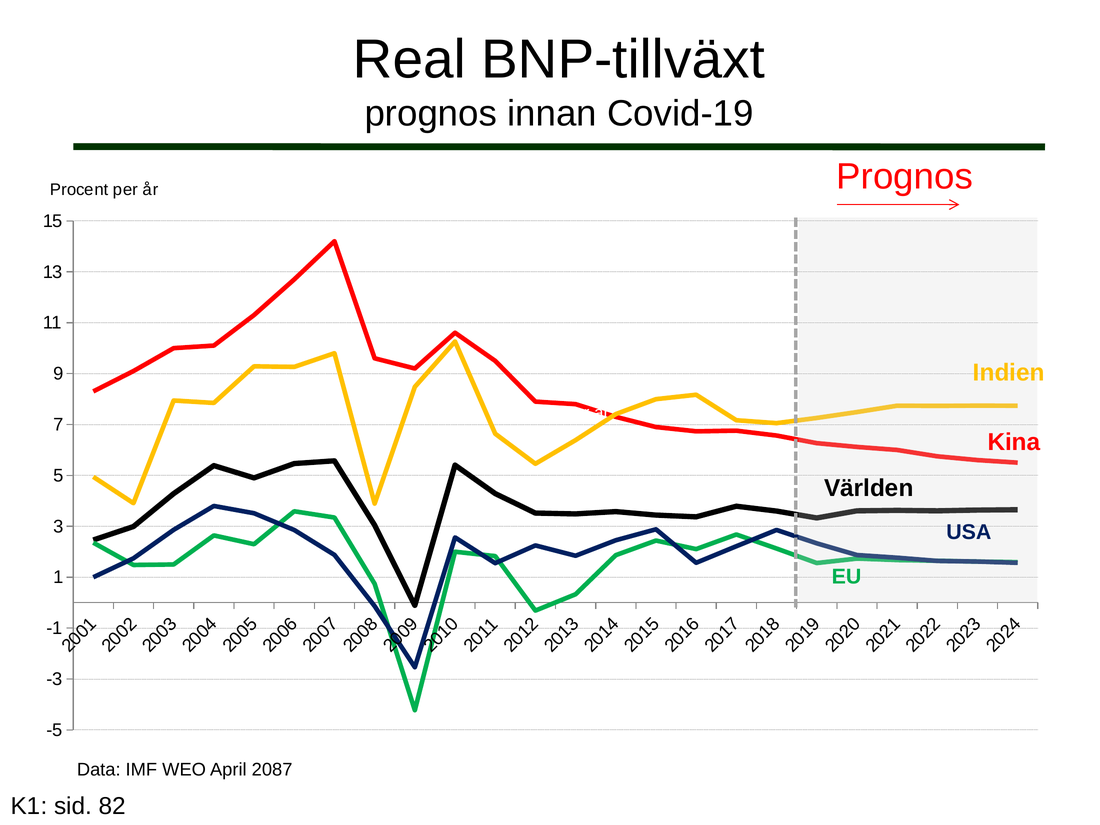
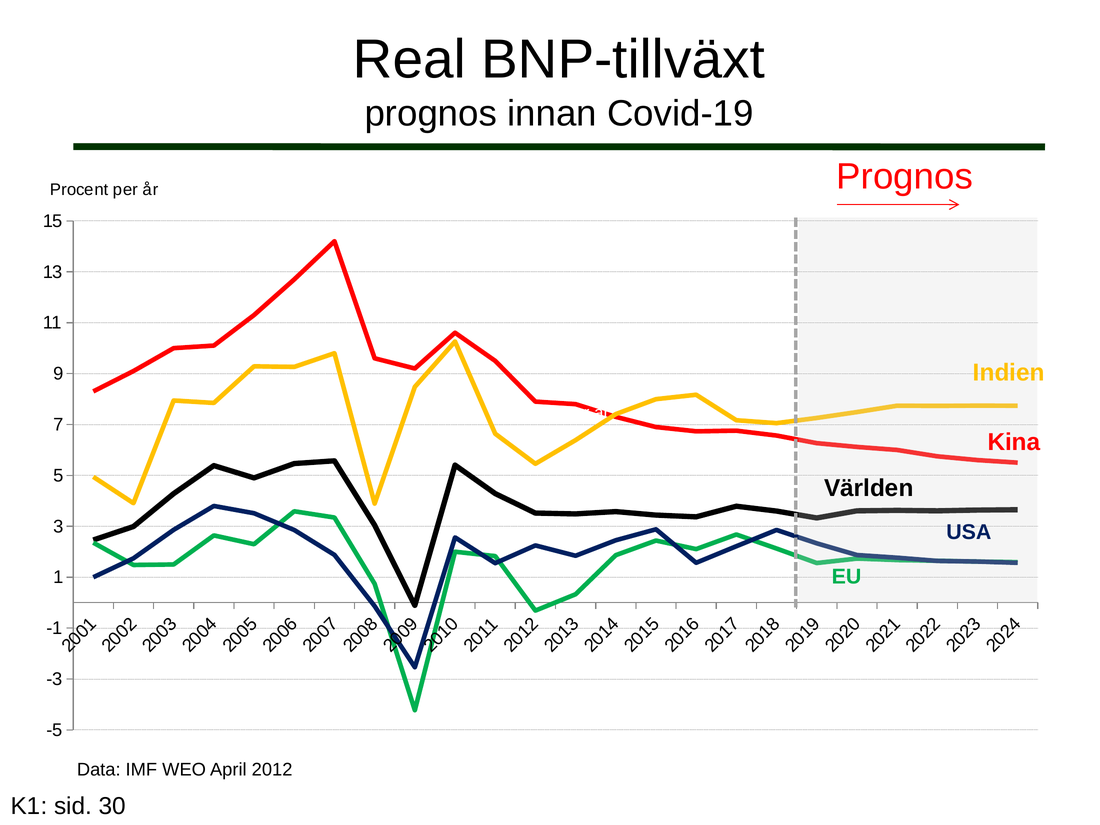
2087: 2087 -> 2012
82: 82 -> 30
